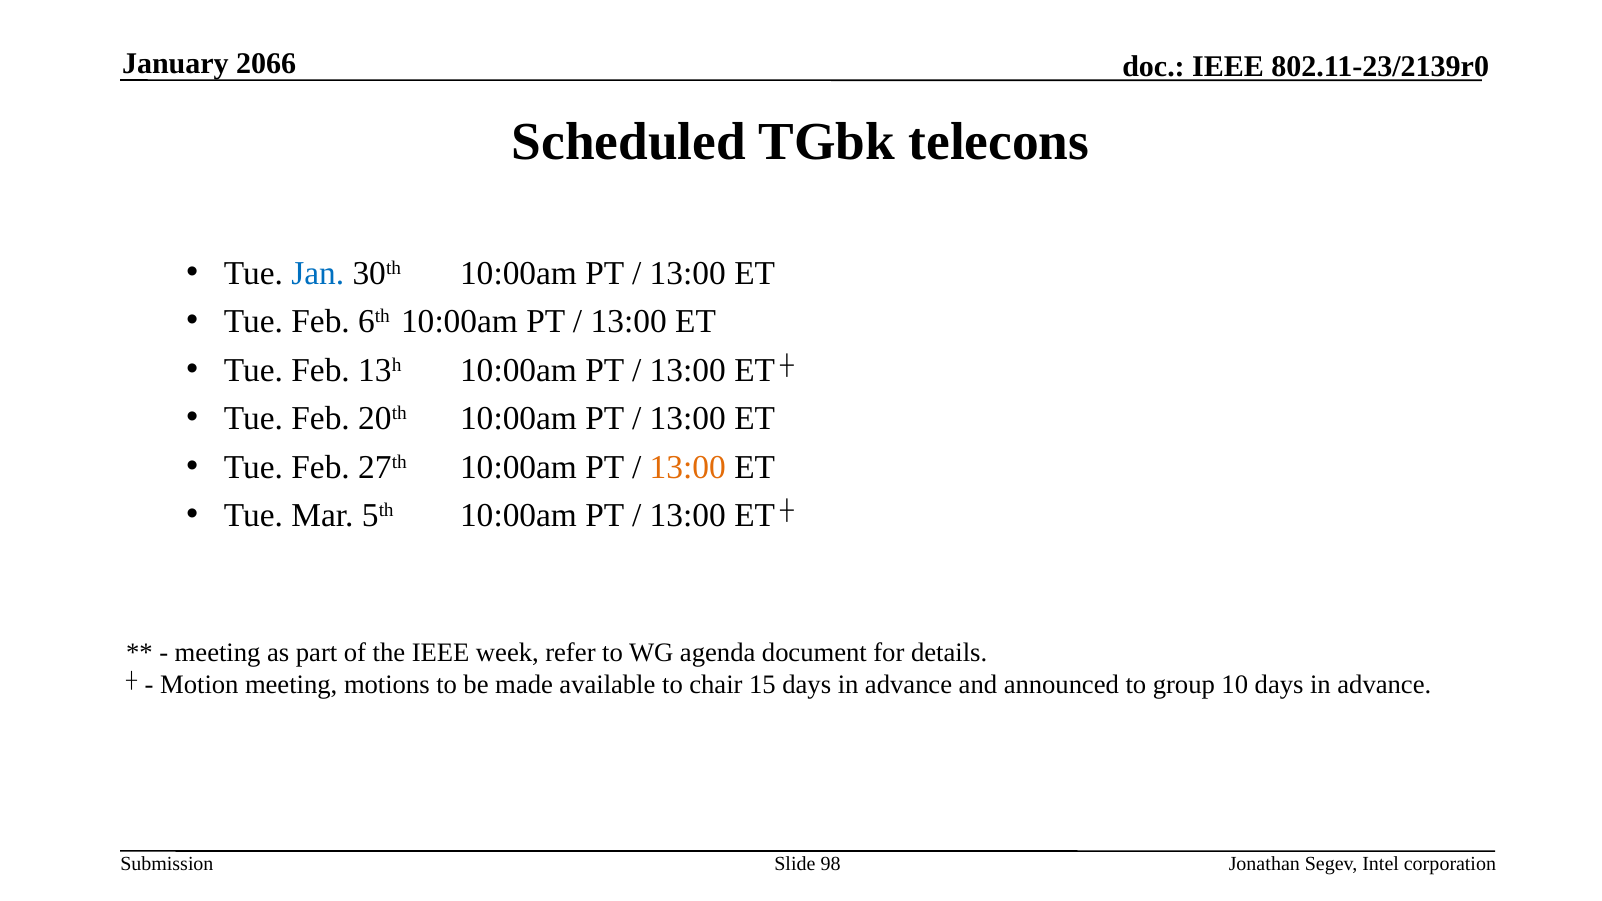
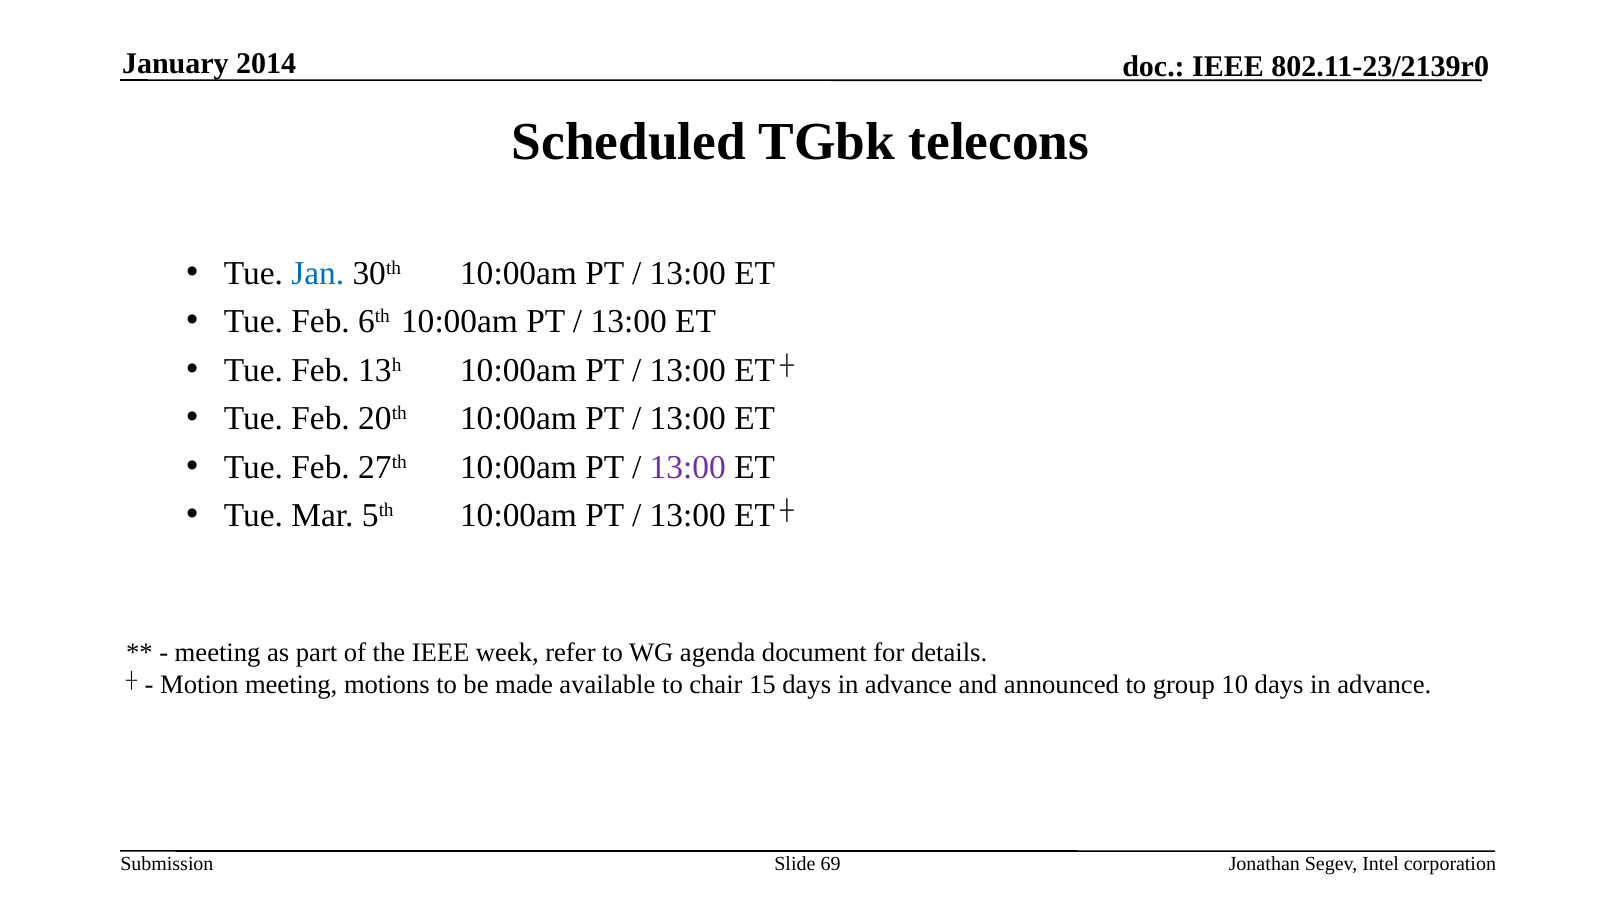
2066: 2066 -> 2014
13:00 at (688, 467) colour: orange -> purple
98: 98 -> 69
